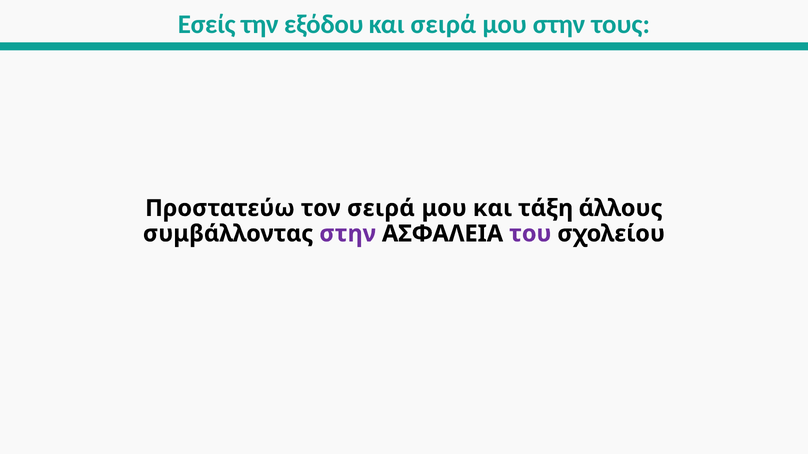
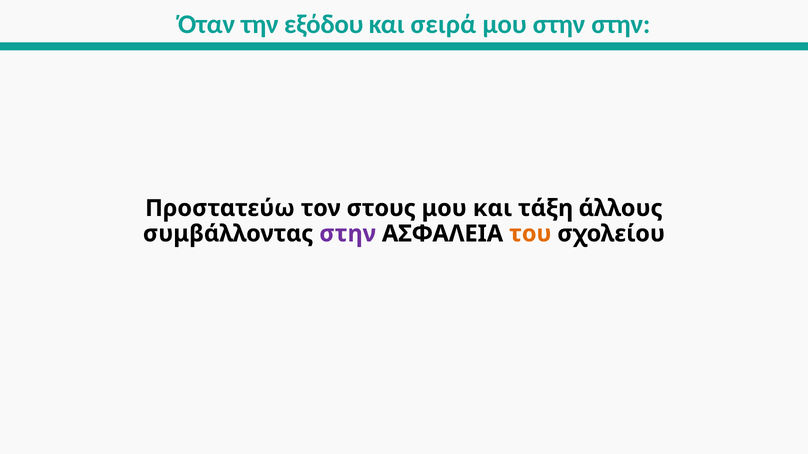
Εσείς: Εσείς -> Όταν
στην τους: τους -> στην
τον σειρά: σειρά -> στους
του colour: purple -> orange
